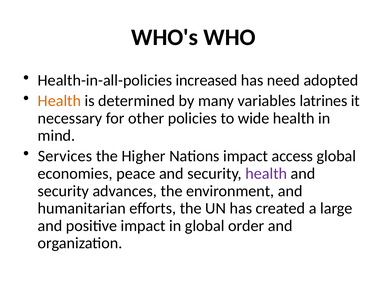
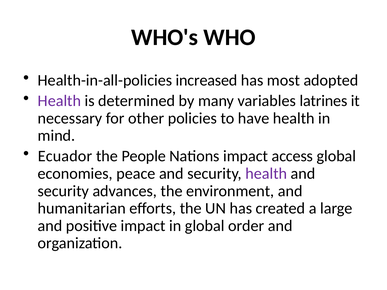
need: need -> most
Health at (59, 101) colour: orange -> purple
wide: wide -> have
Services: Services -> Ecuador
Higher: Higher -> People
